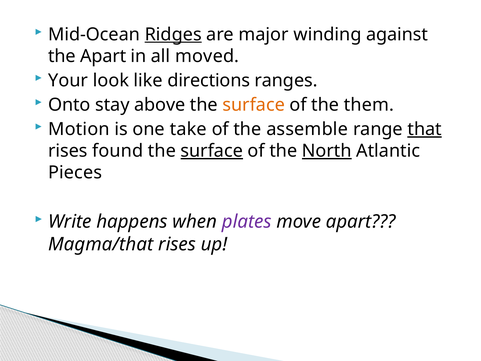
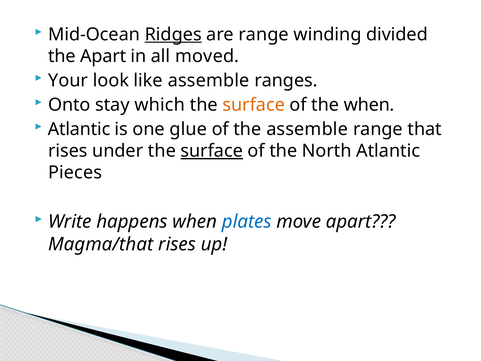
are major: major -> range
against: against -> divided
like directions: directions -> assemble
above: above -> which
the them: them -> when
Motion at (79, 129): Motion -> Atlantic
take: take -> glue
that underline: present -> none
found: found -> under
North underline: present -> none
plates colour: purple -> blue
